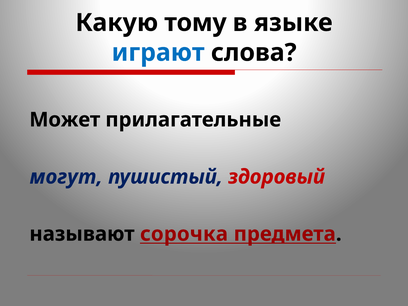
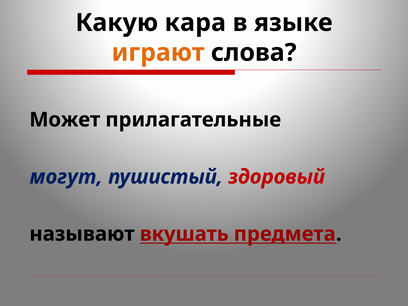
тому: тому -> кара
играют colour: blue -> orange
сорочка: сорочка -> вкушать
